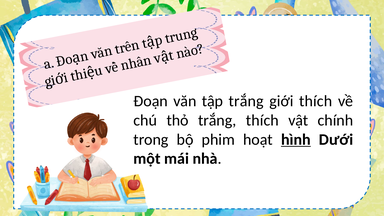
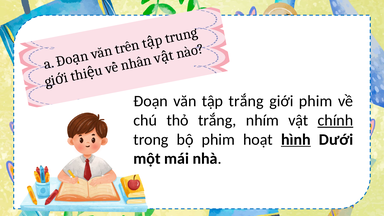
giới thích: thích -> phim
trắng thích: thích -> nhím
chính underline: none -> present
